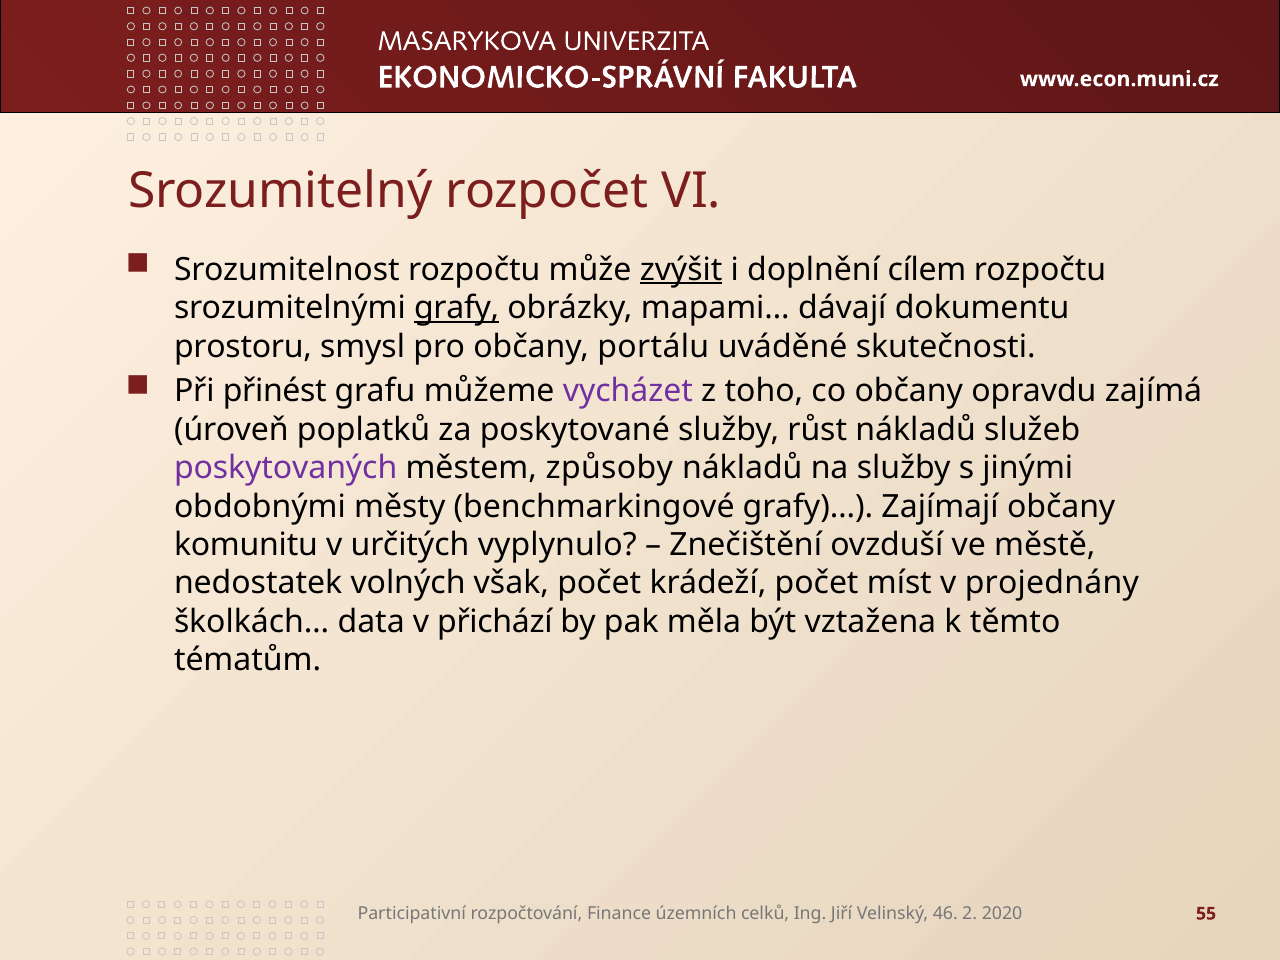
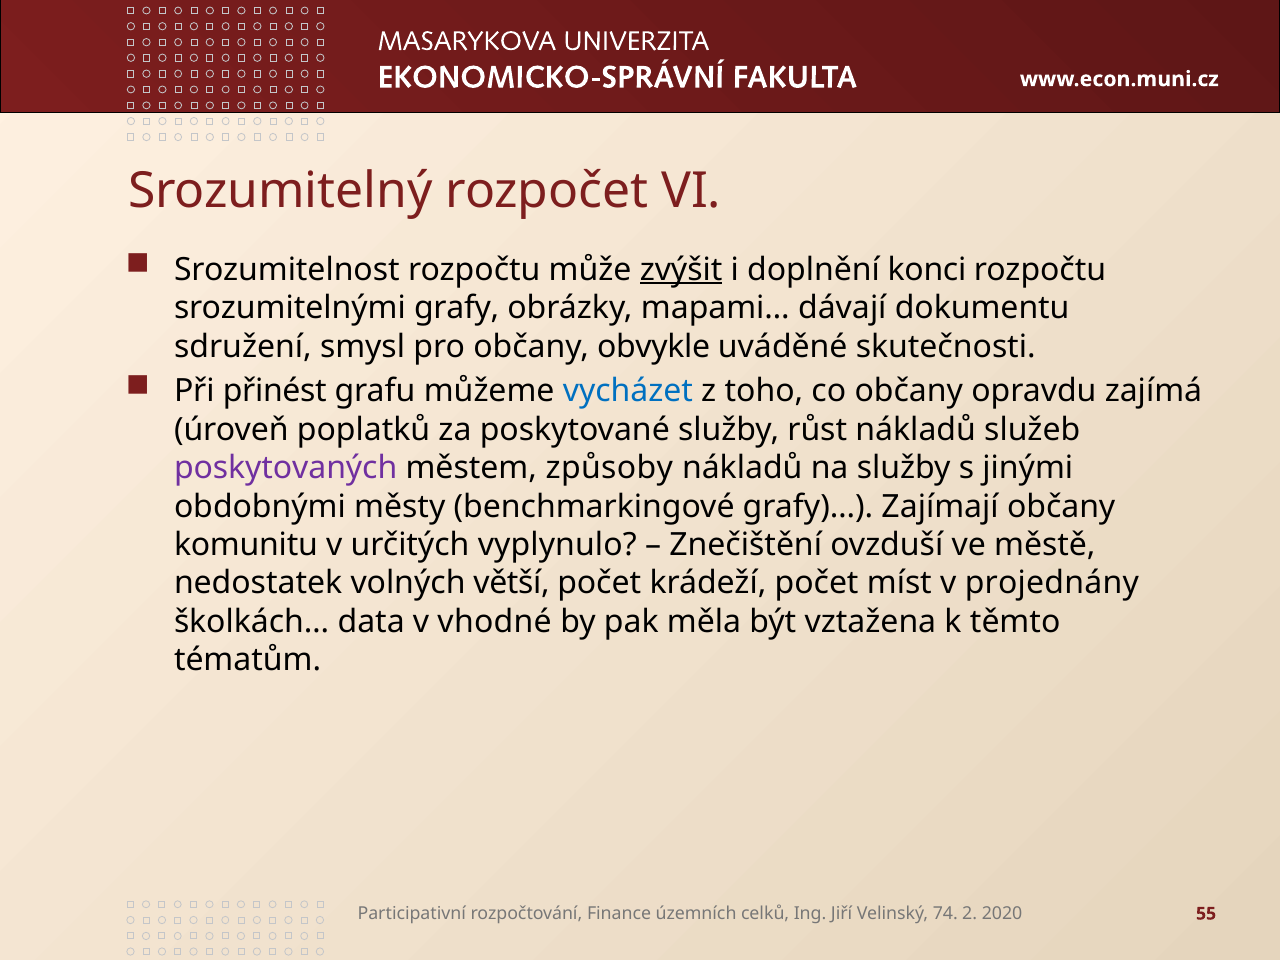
cílem: cílem -> konci
grafy underline: present -> none
prostoru: prostoru -> sdružení
portálu: portálu -> obvykle
vycházet colour: purple -> blue
však: však -> větší
přichází: přichází -> vhodné
46: 46 -> 74
